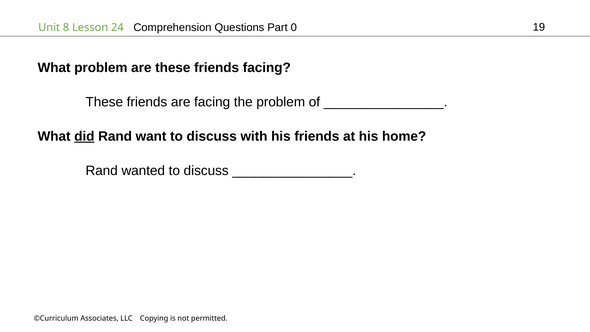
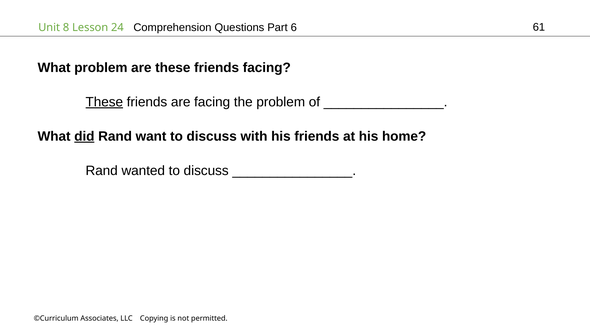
0: 0 -> 6
19: 19 -> 61
These at (104, 102) underline: none -> present
